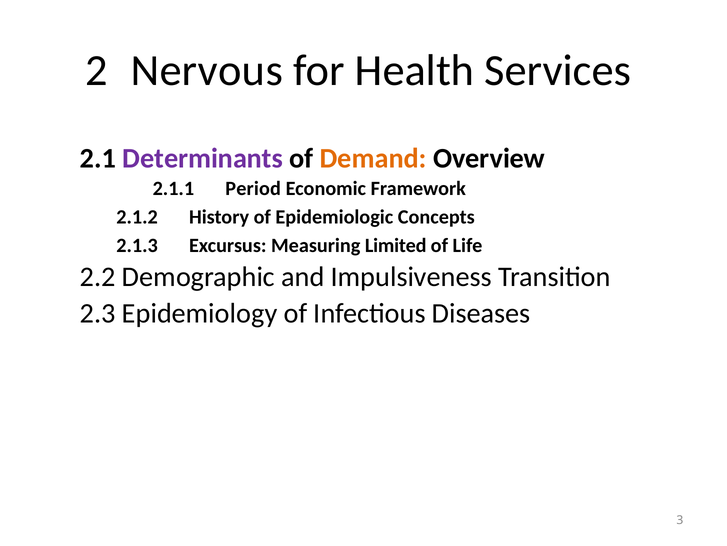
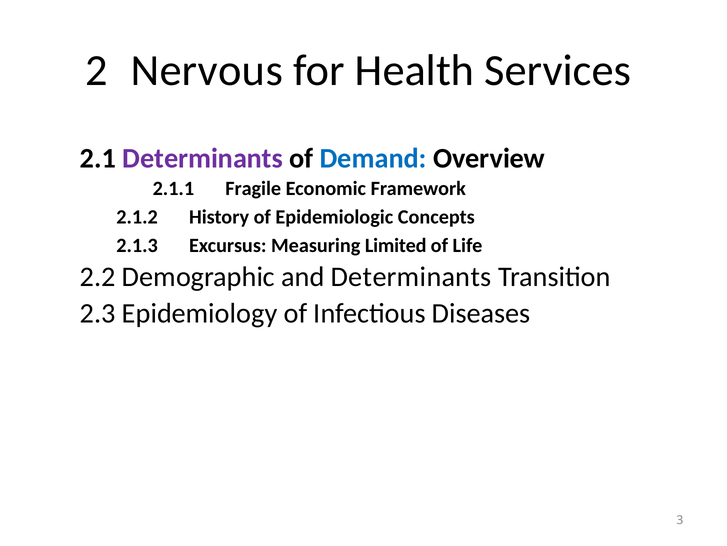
Demand colour: orange -> blue
Period: Period -> Fragile
and Impulsiveness: Impulsiveness -> Determinants
